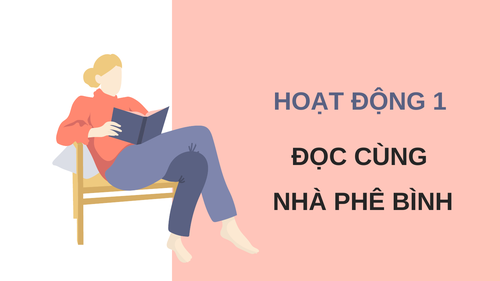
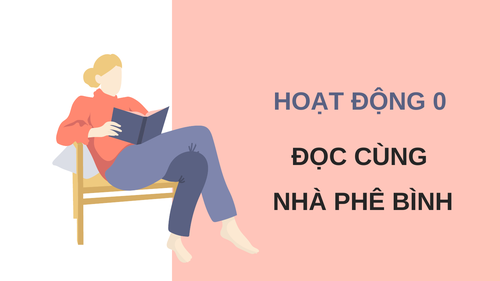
1: 1 -> 0
